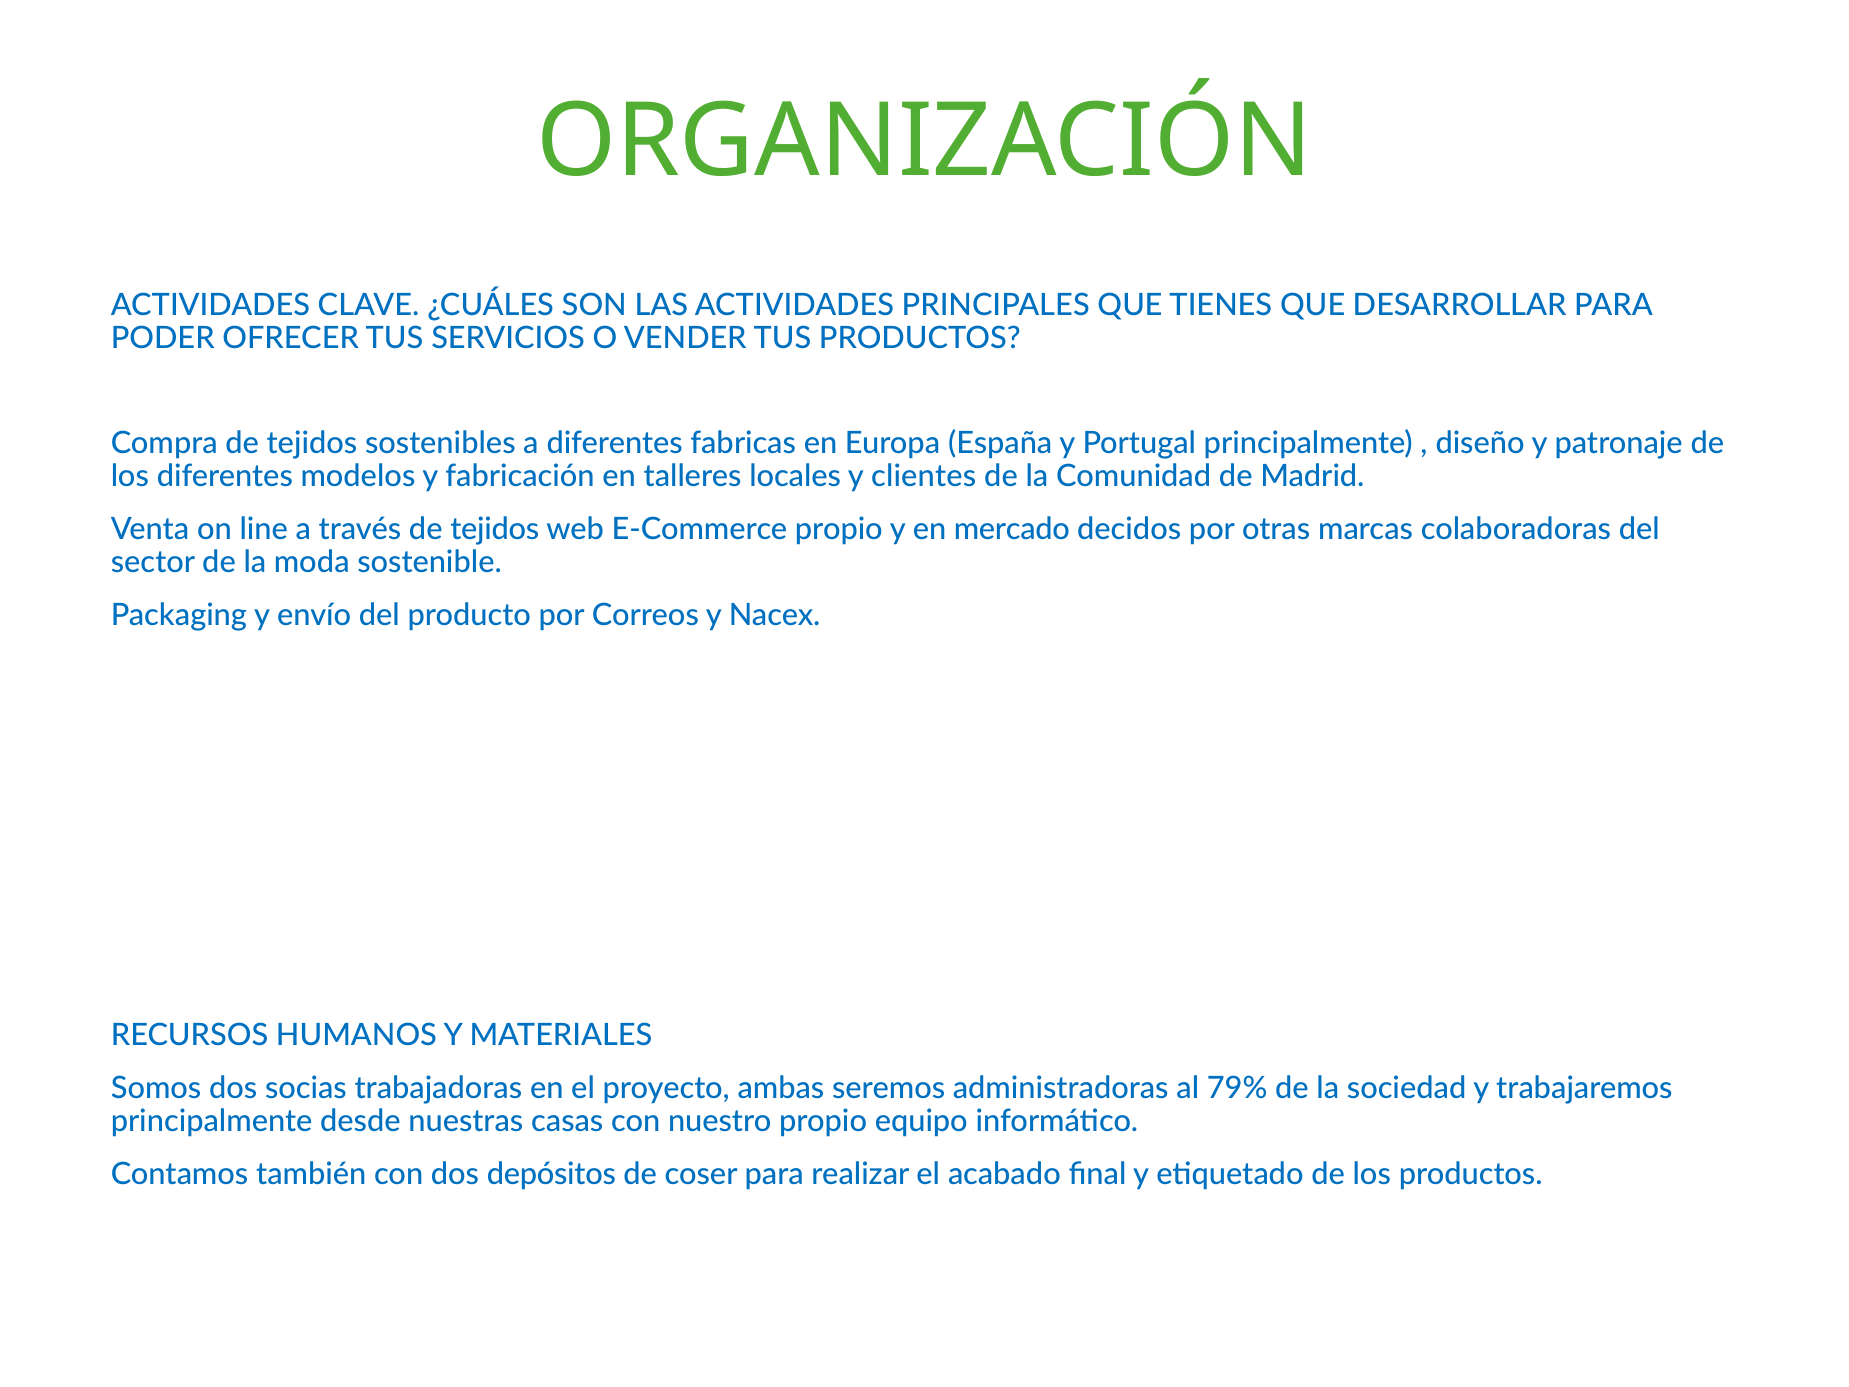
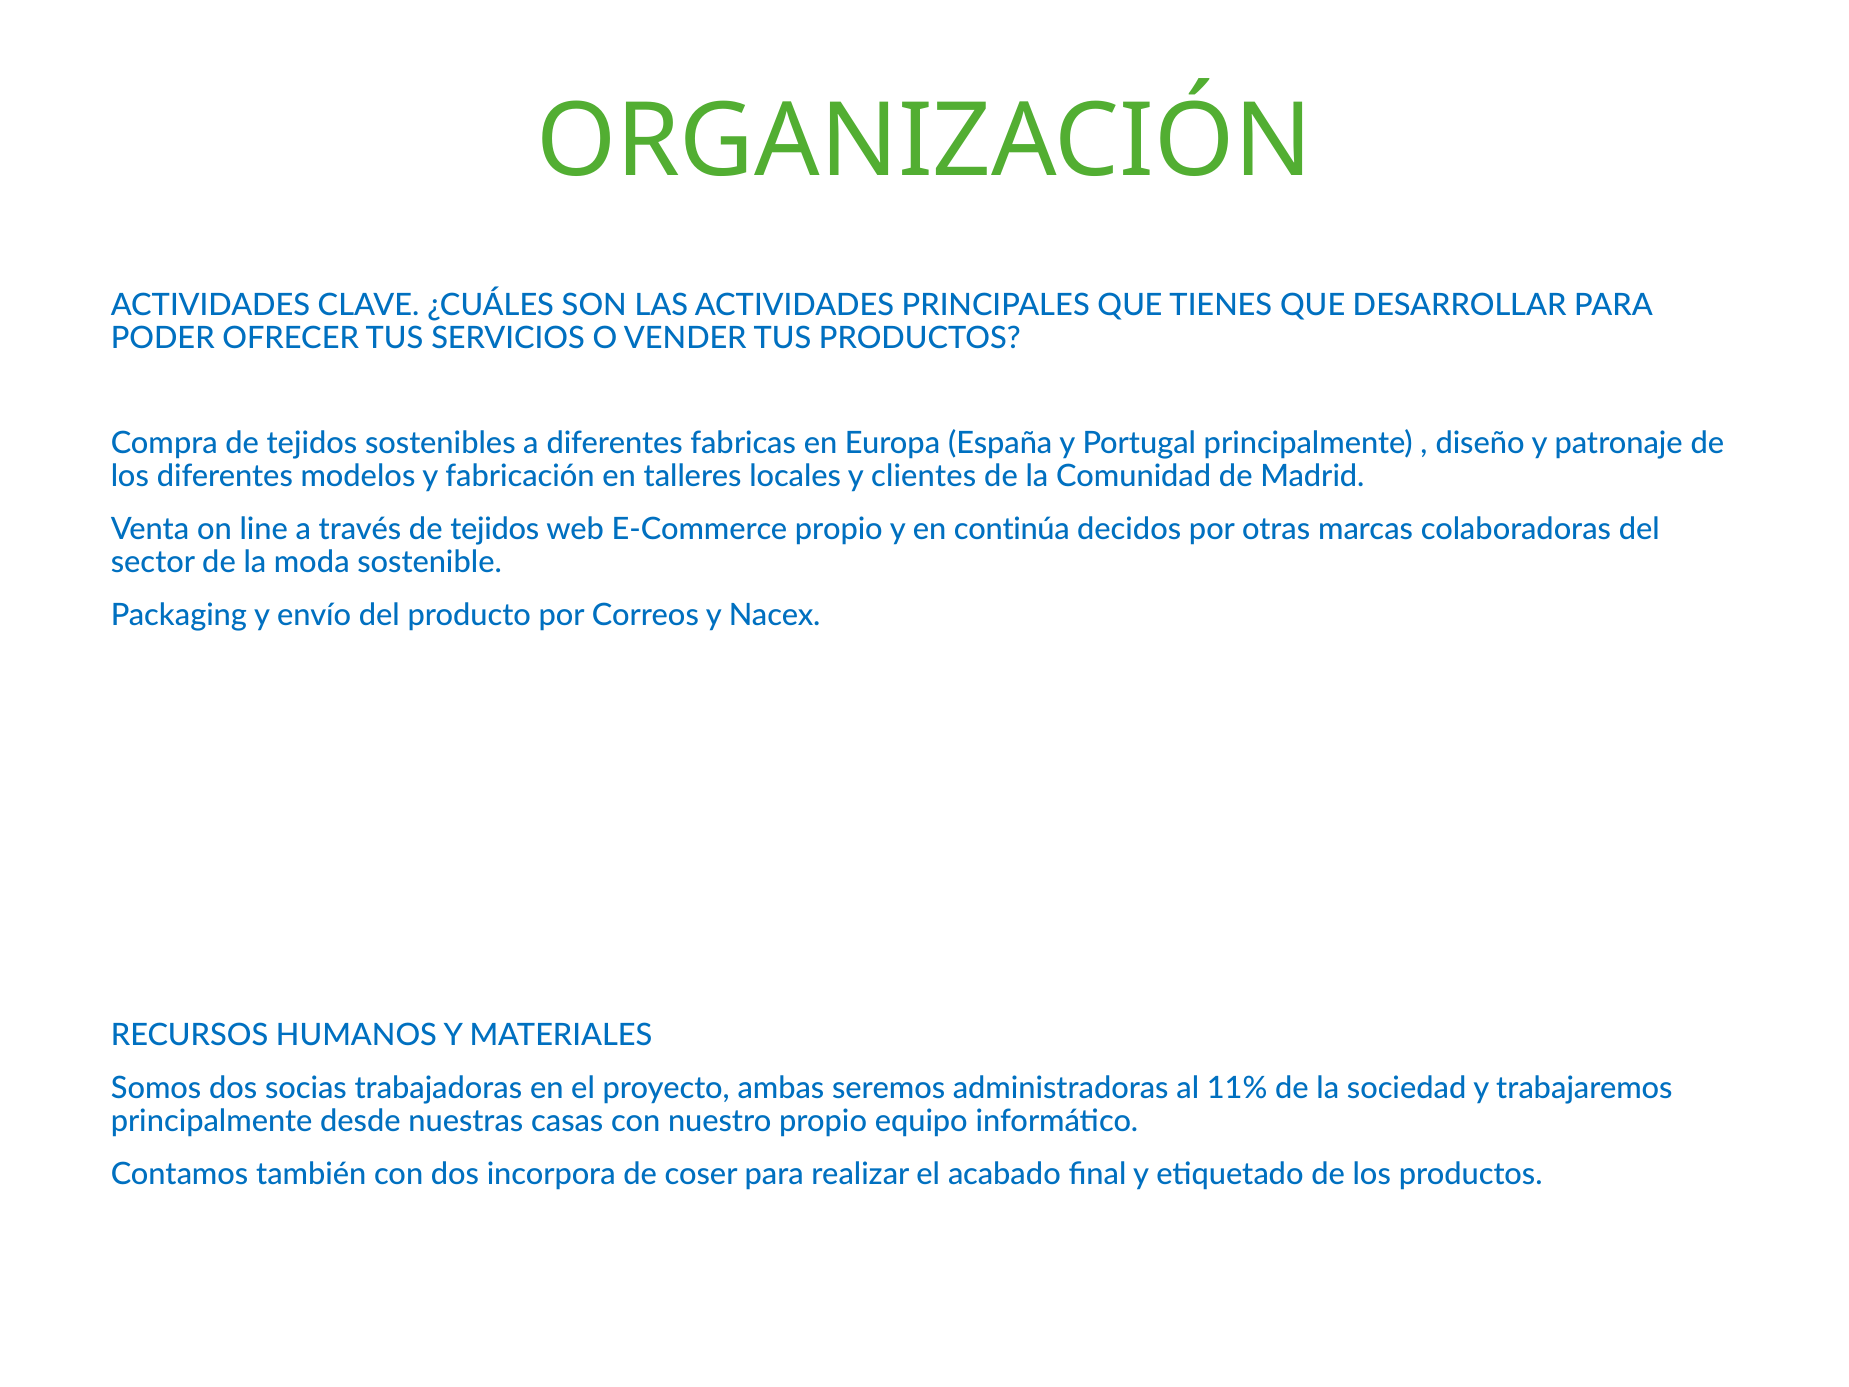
mercado: mercado -> continúa
79%: 79% -> 11%
depósitos: depósitos -> incorpora
